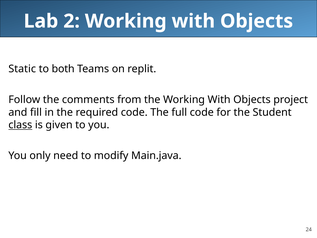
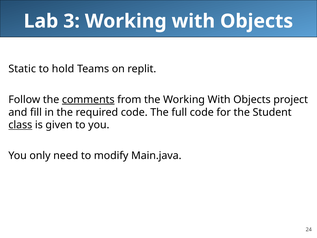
2: 2 -> 3
both: both -> hold
comments underline: none -> present
